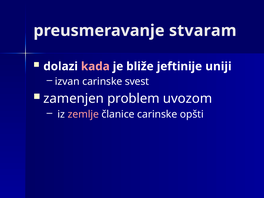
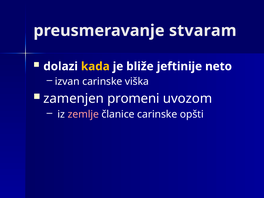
kada colour: pink -> yellow
uniji: uniji -> neto
svest: svest -> viška
problem: problem -> promeni
